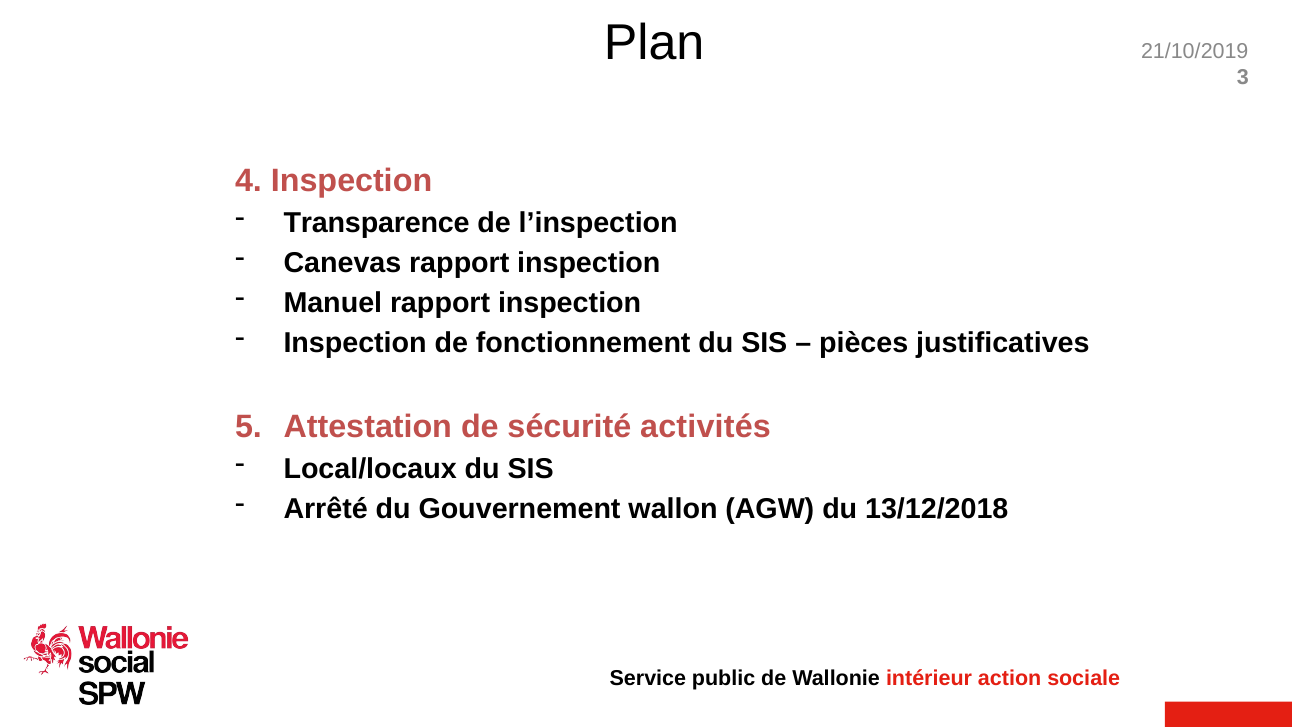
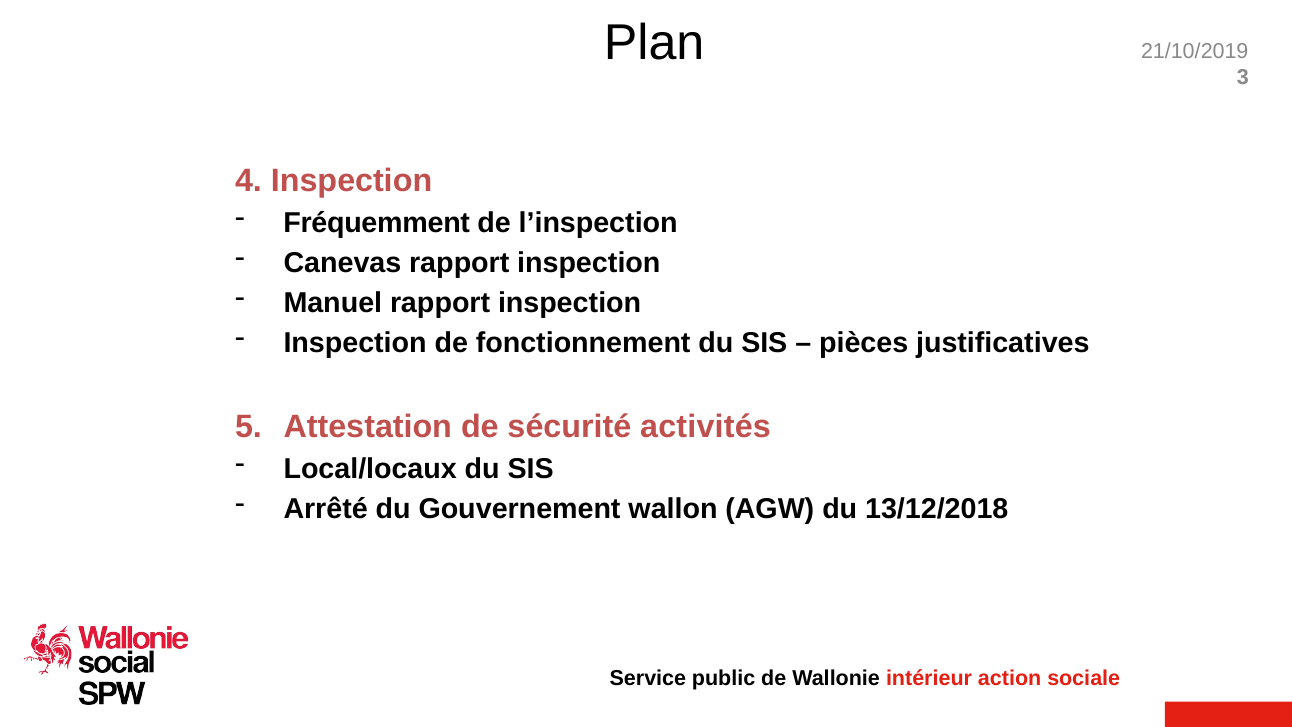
Transparence: Transparence -> Fréquemment
